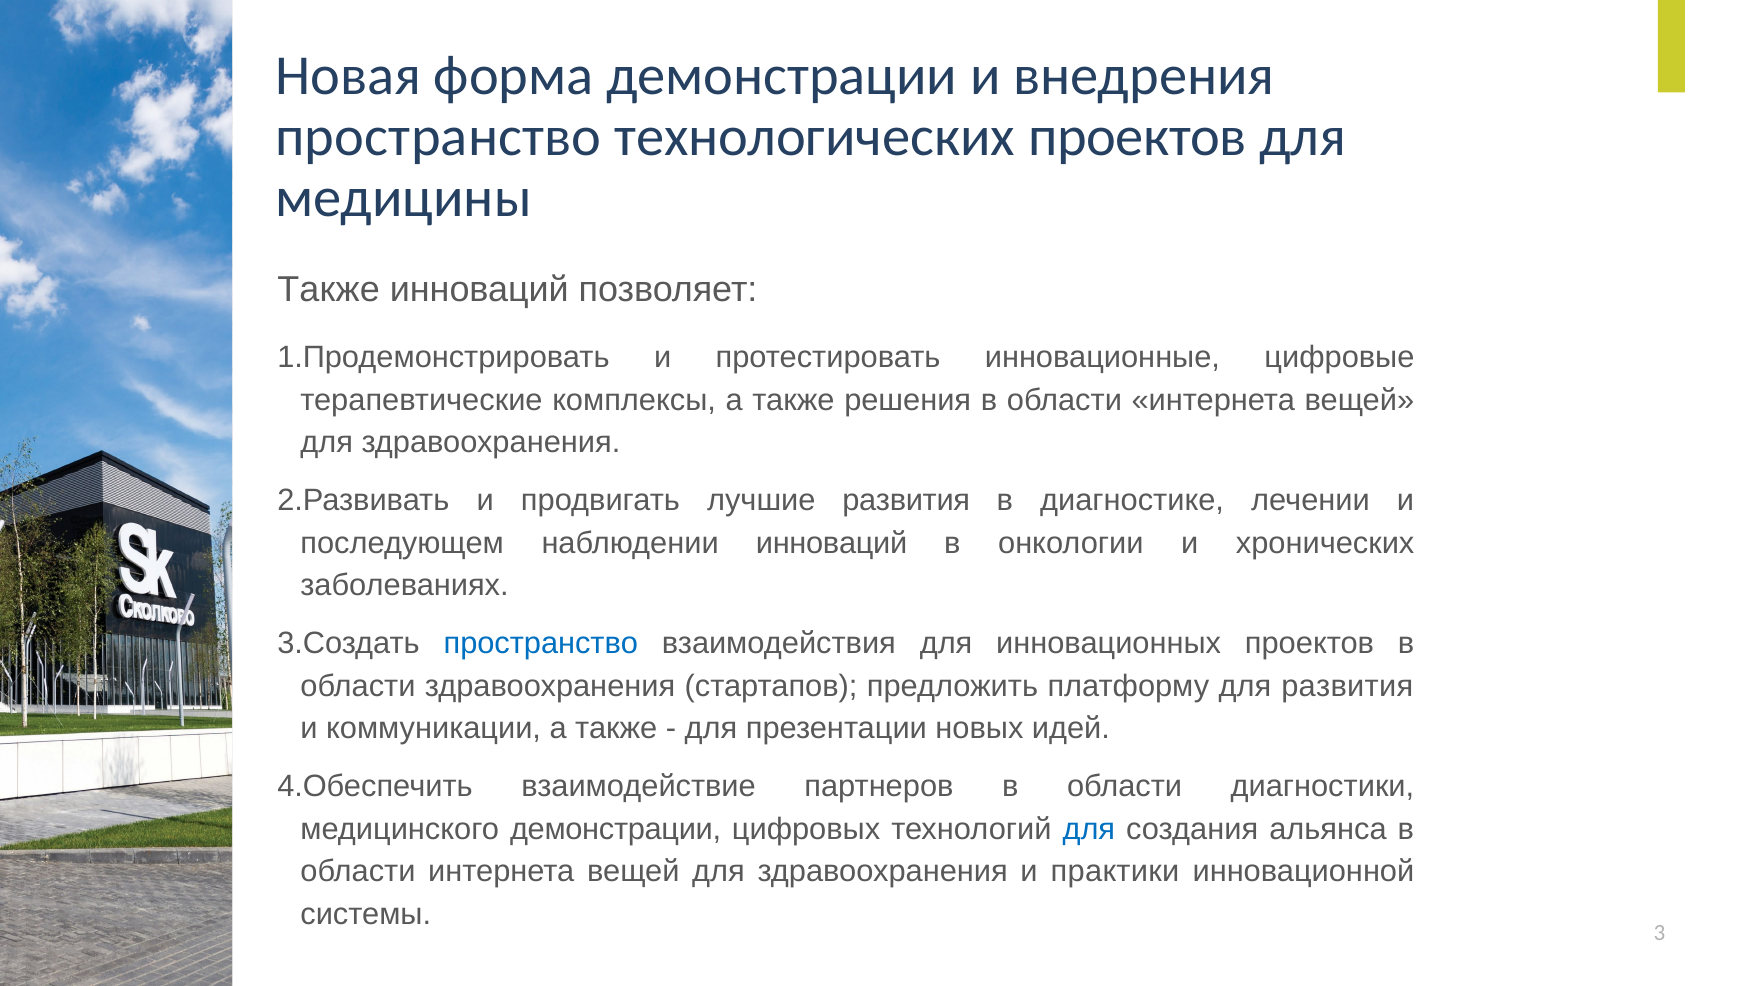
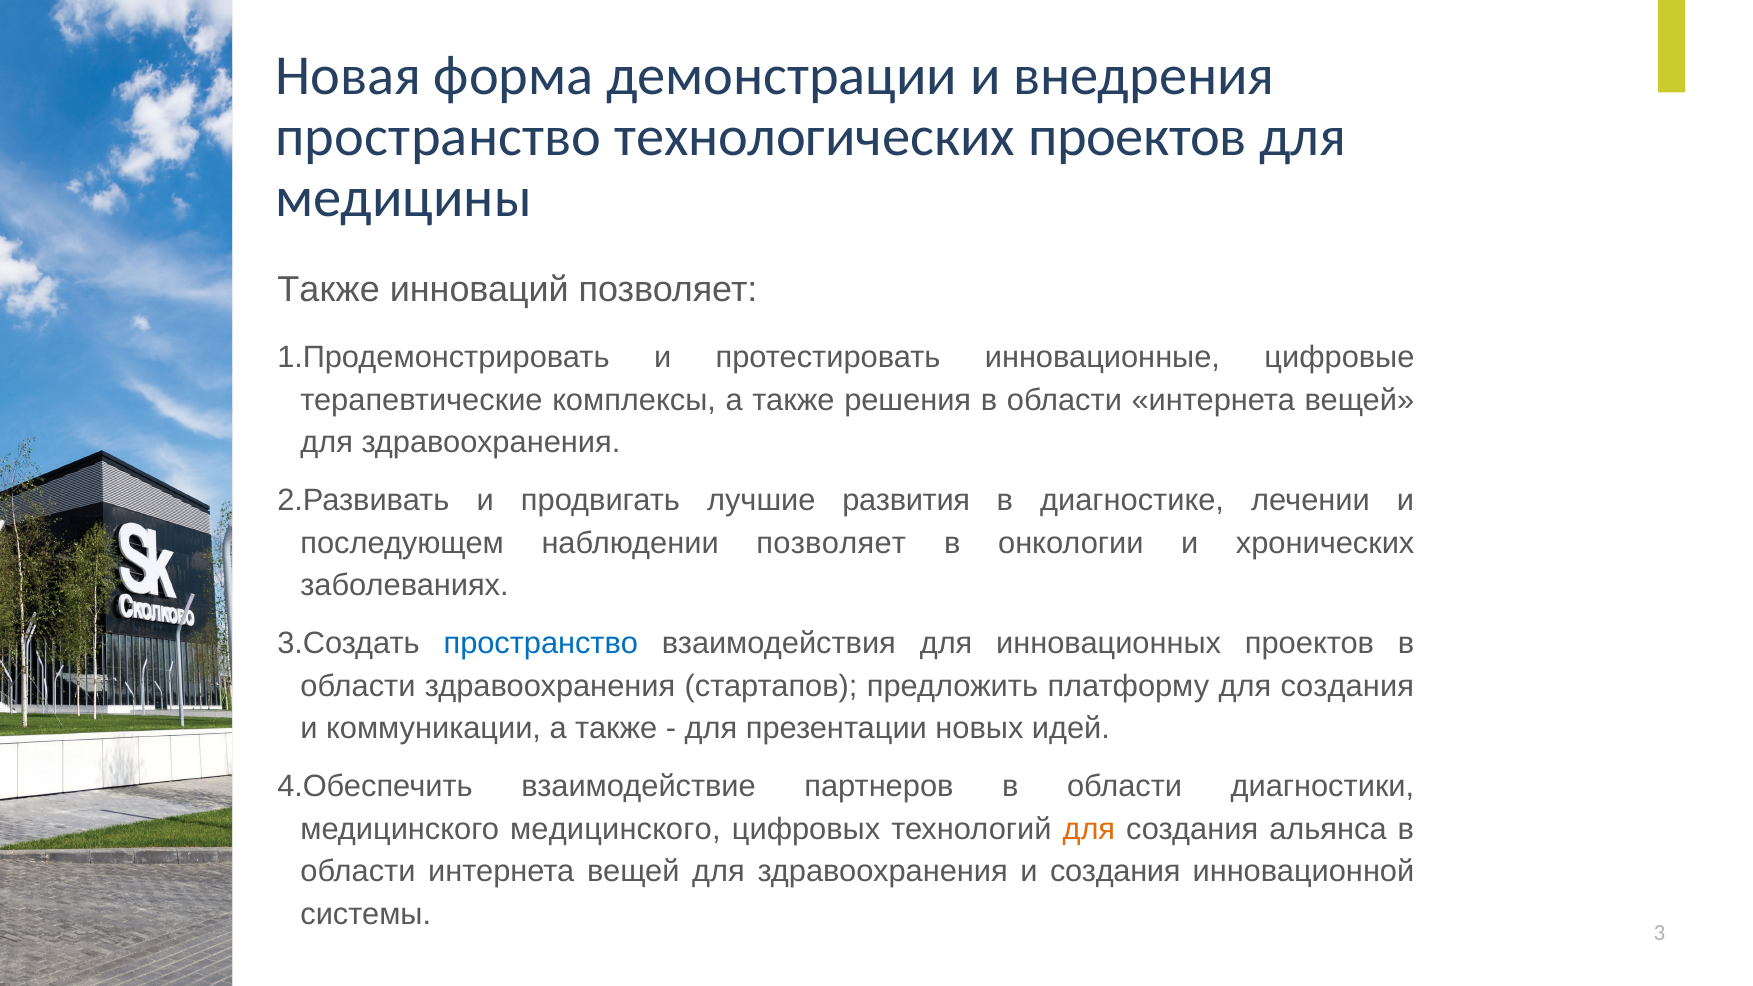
наблюдении инноваций: инноваций -> позволяет
платформу для развития: развития -> создания
медицинского демонстрации: демонстрации -> медицинского
для at (1089, 829) colour: blue -> orange
и практики: практики -> создания
